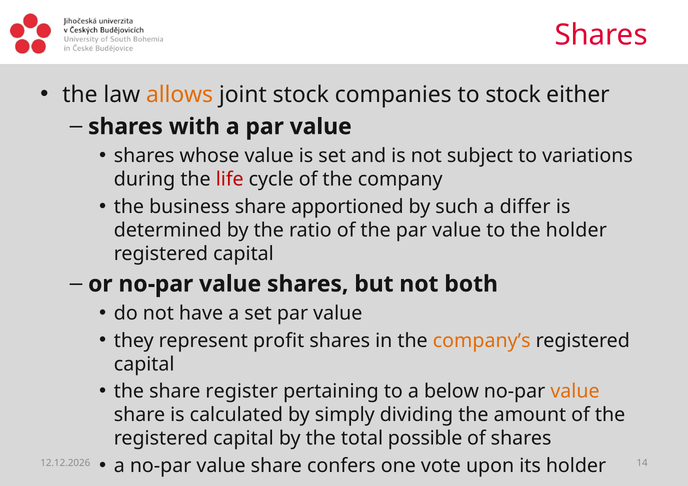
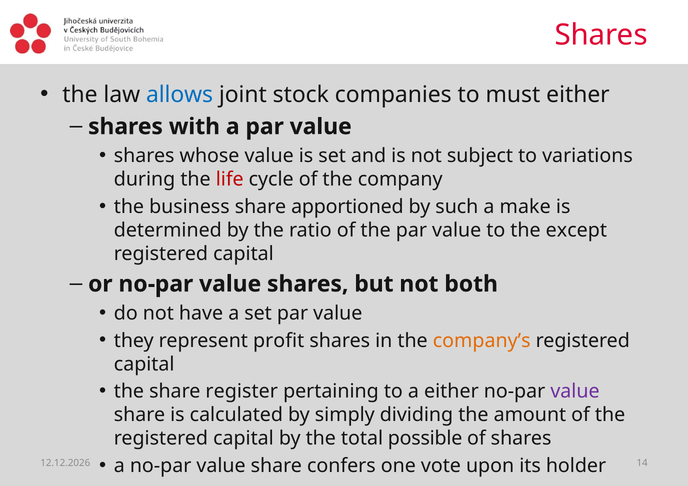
allows colour: orange -> blue
to stock: stock -> must
differ: differ -> make
the holder: holder -> except
a below: below -> either
value at (575, 392) colour: orange -> purple
